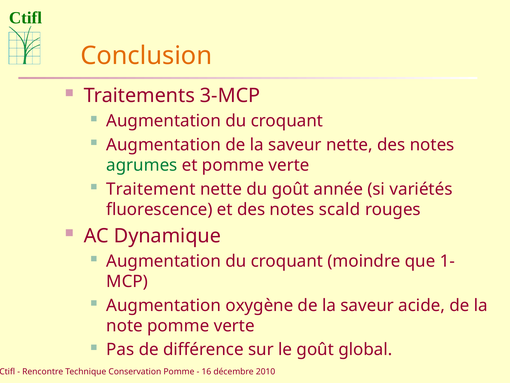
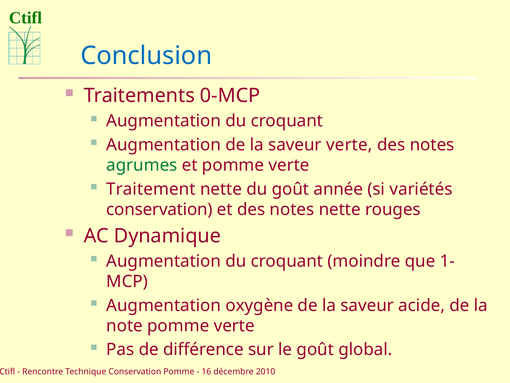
Conclusion colour: orange -> blue
3-MCP: 3-MCP -> 0-MCP
saveur nette: nette -> verte
fluorescence at (159, 209): fluorescence -> conservation
notes scald: scald -> nette
